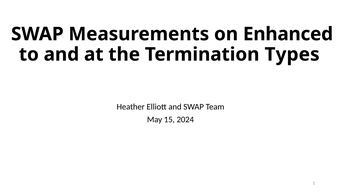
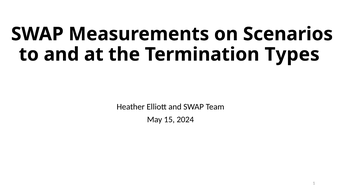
Enhanced: Enhanced -> Scenarios
